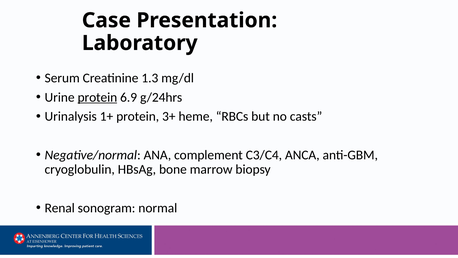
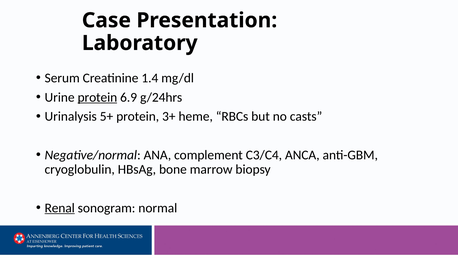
1.3: 1.3 -> 1.4
1+: 1+ -> 5+
Renal underline: none -> present
